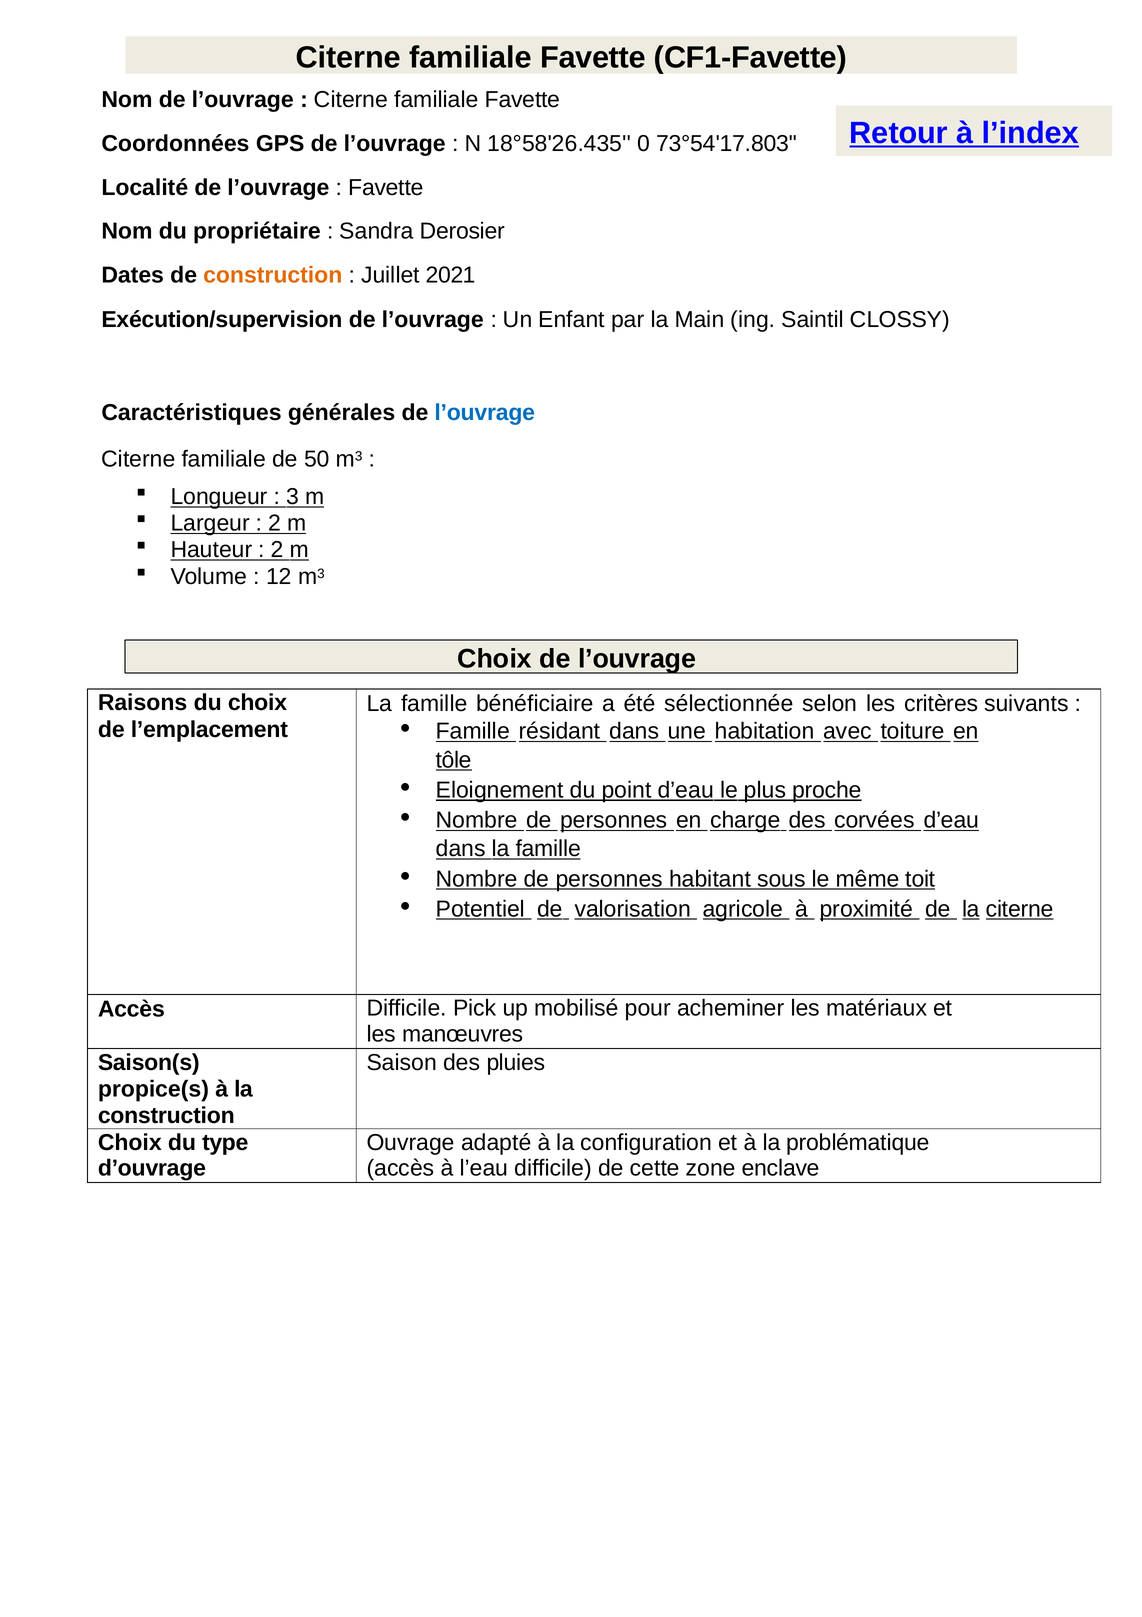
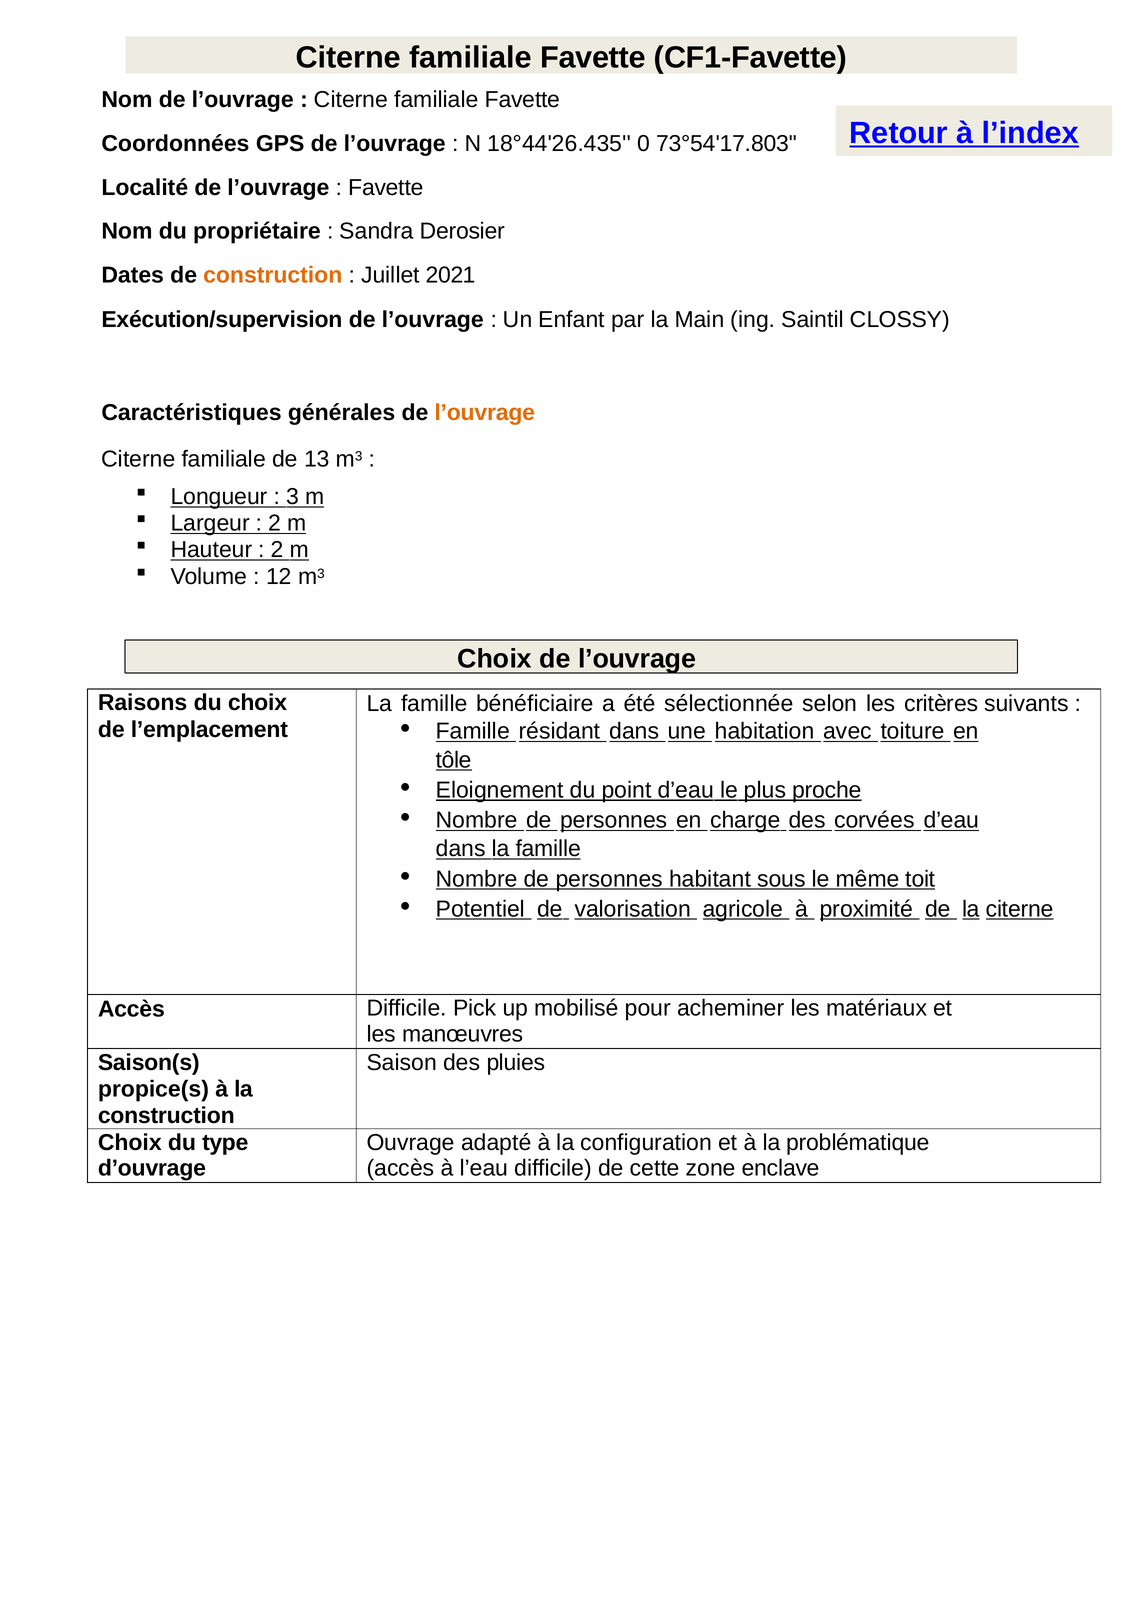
18°58'26.435: 18°58'26.435 -> 18°44'26.435
l’ouvrage at (485, 412) colour: blue -> orange
50: 50 -> 13
